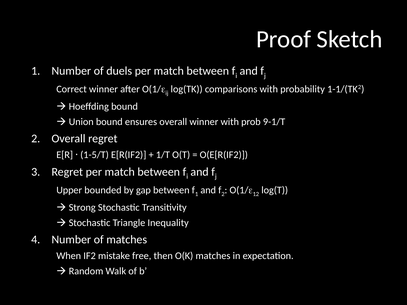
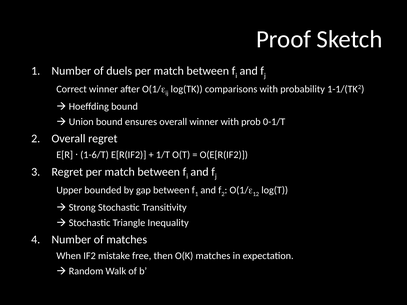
9-1/T: 9-1/T -> 0-1/T
1-5/T: 1-5/T -> 1-6/T
